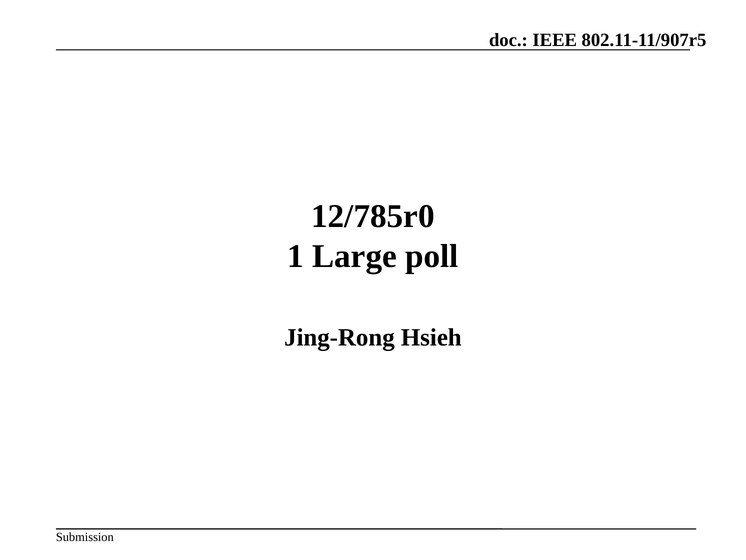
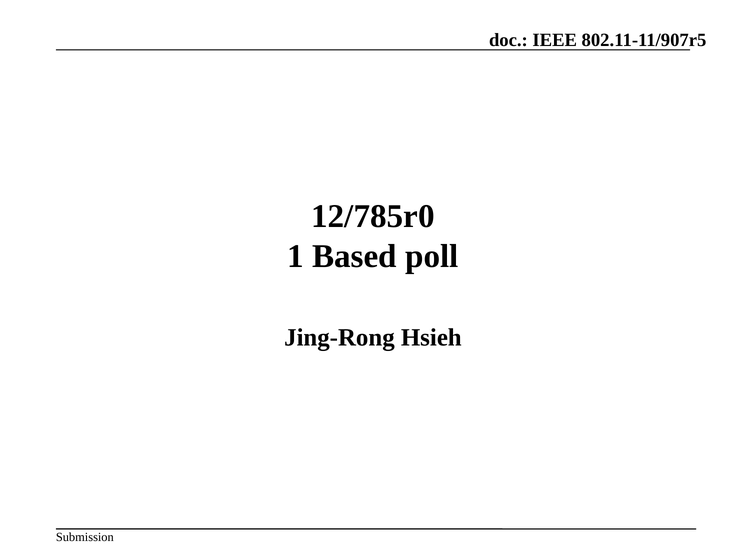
Large: Large -> Based
